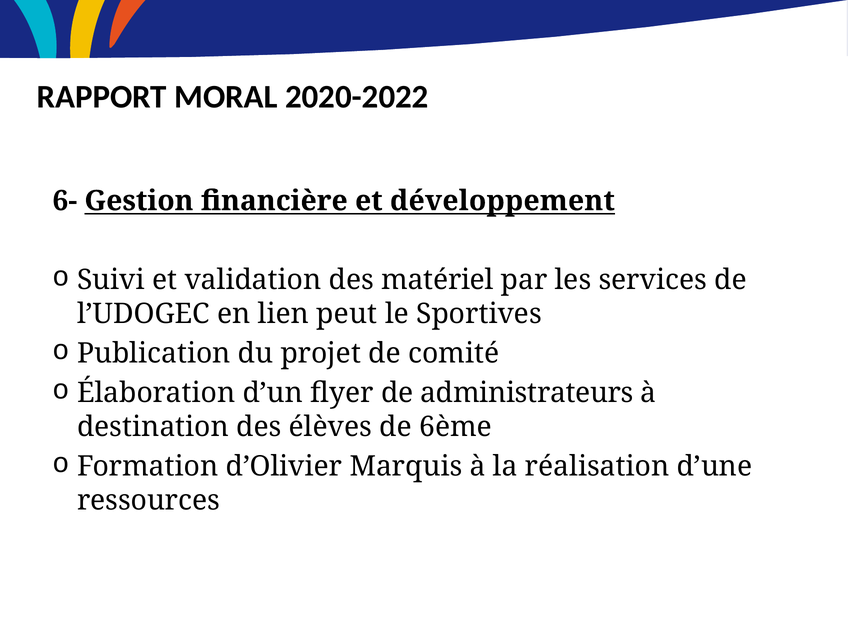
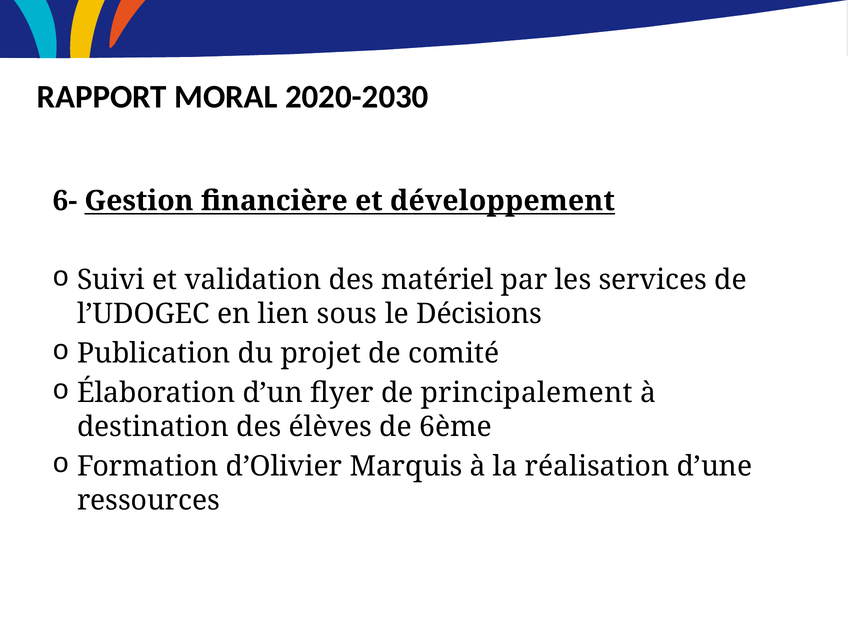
2020-2022: 2020-2022 -> 2020-2030
peut: peut -> sous
Sportives: Sportives -> Décisions
administrateurs: administrateurs -> principalement
